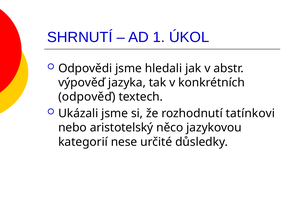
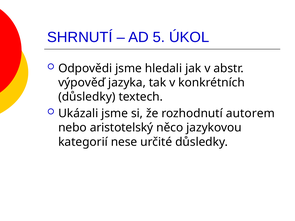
1: 1 -> 5
odpověď at (87, 97): odpověď -> důsledky
tatínkovi: tatínkovi -> autorem
